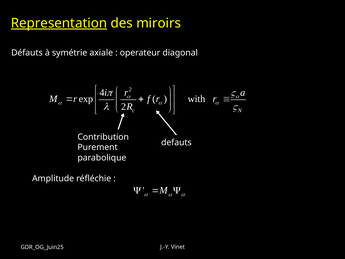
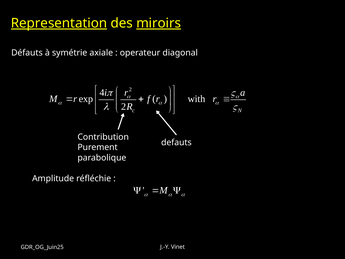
miroirs underline: none -> present
